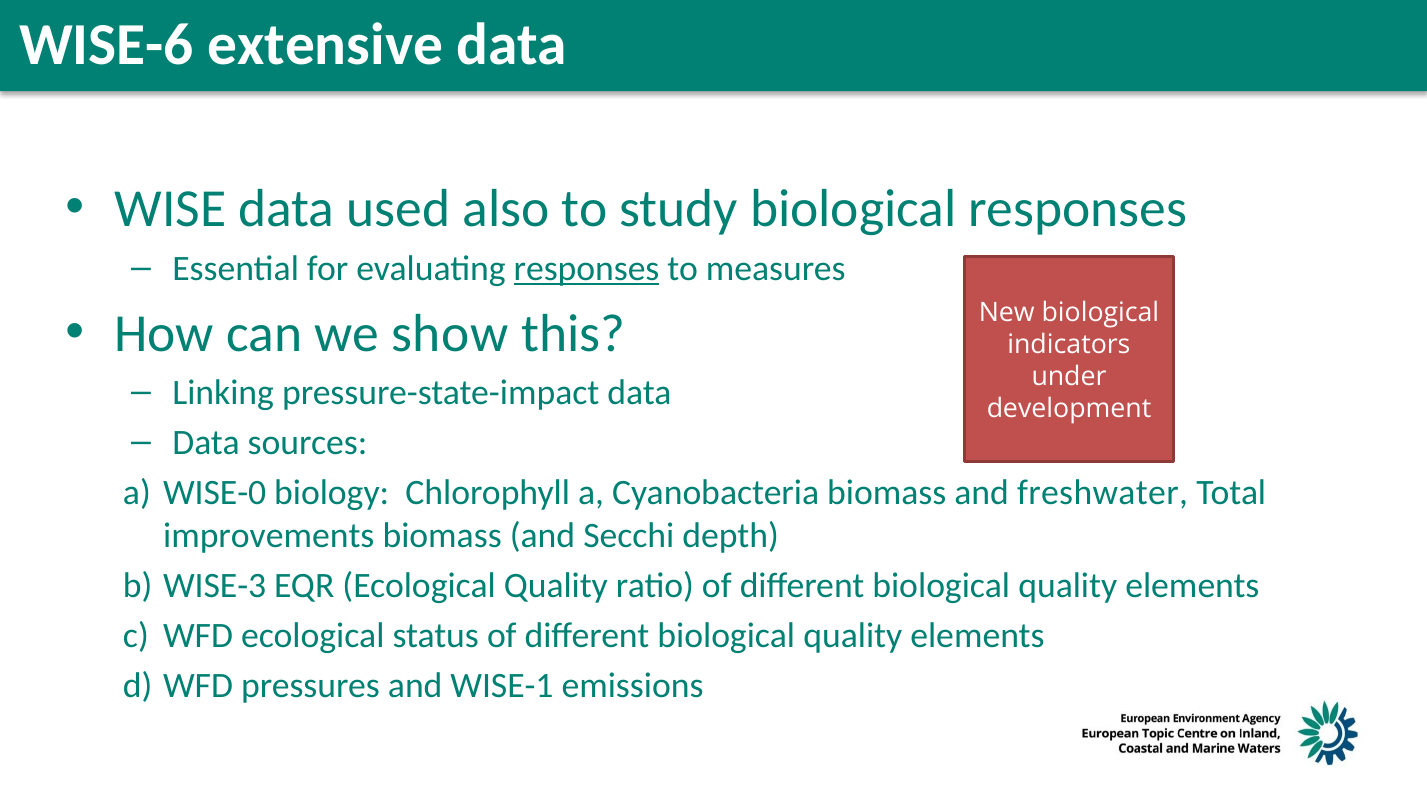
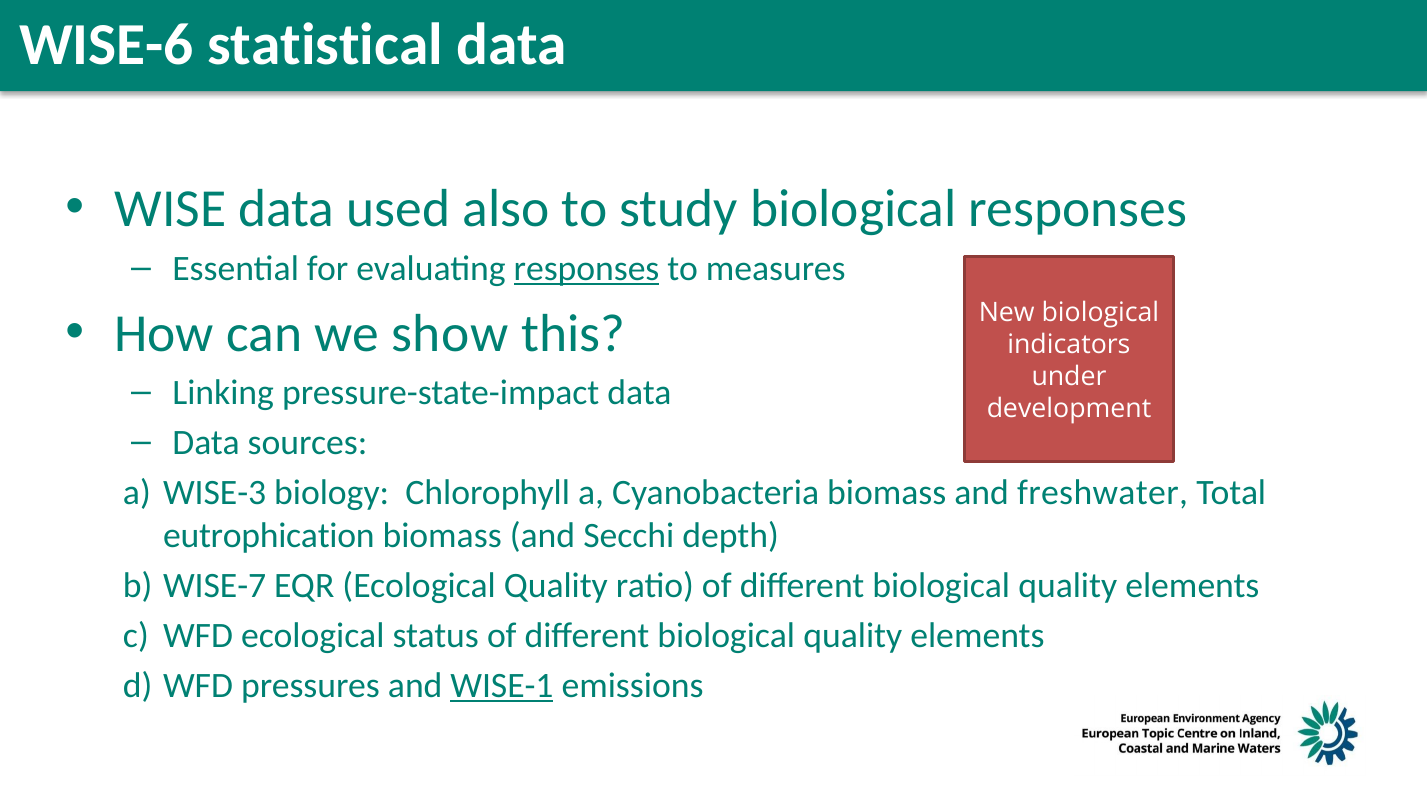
extensive: extensive -> statistical
WISE-0: WISE-0 -> WISE-3
improvements: improvements -> eutrophication
WISE-3: WISE-3 -> WISE-7
WISE-1 underline: none -> present
